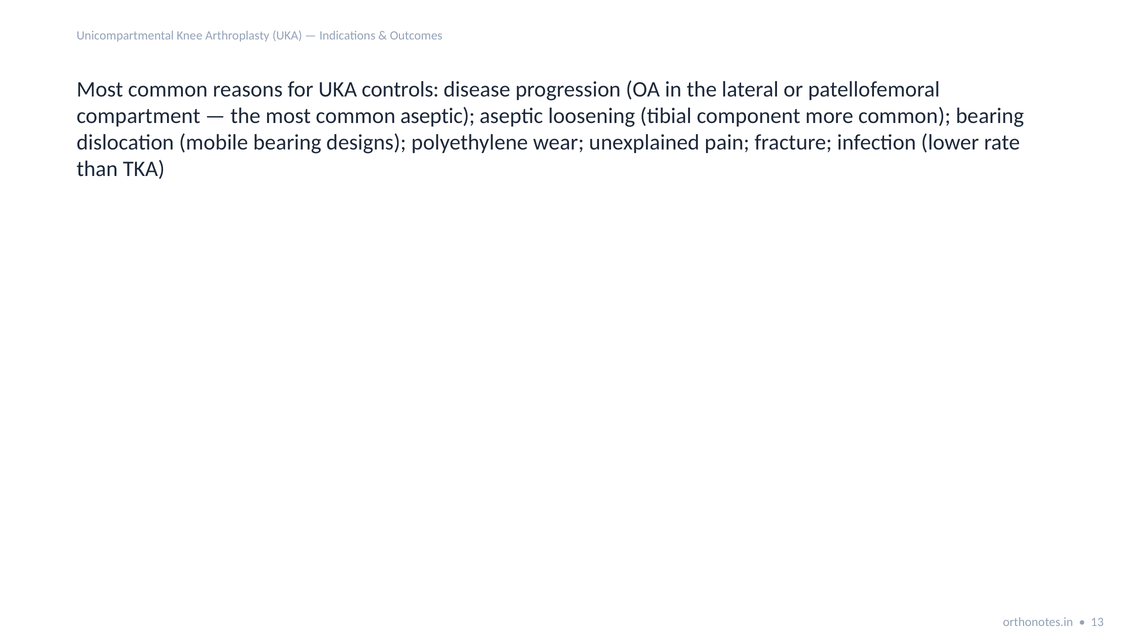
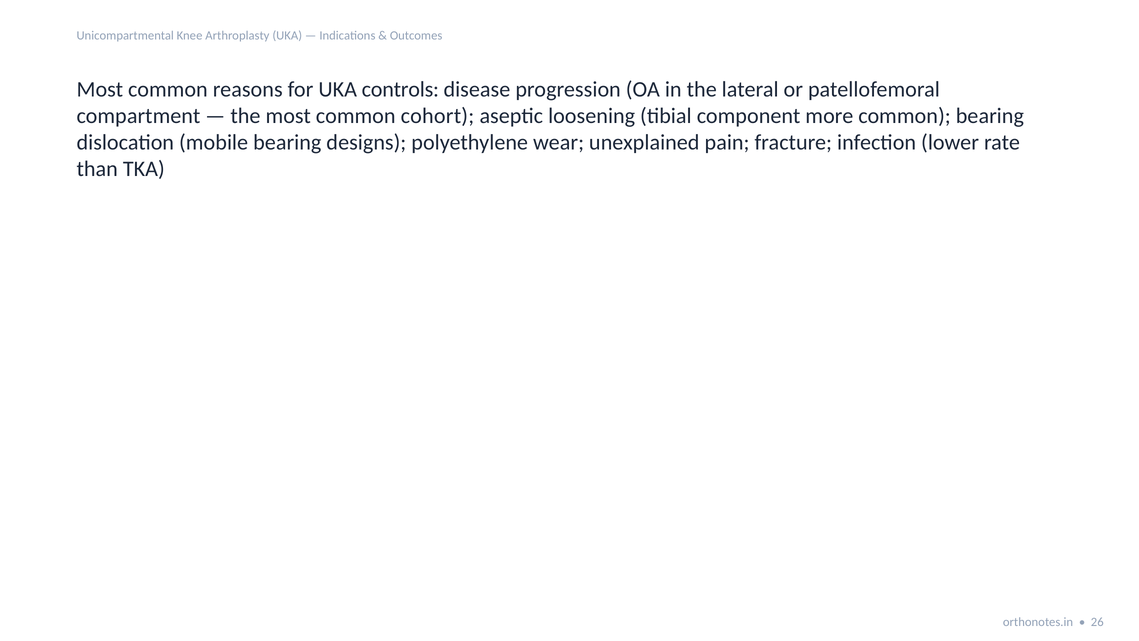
common aseptic: aseptic -> cohort
13: 13 -> 26
